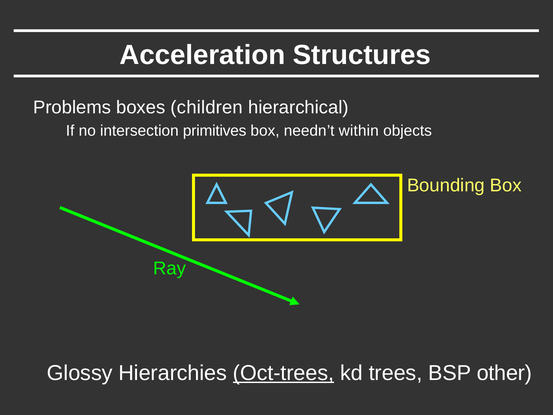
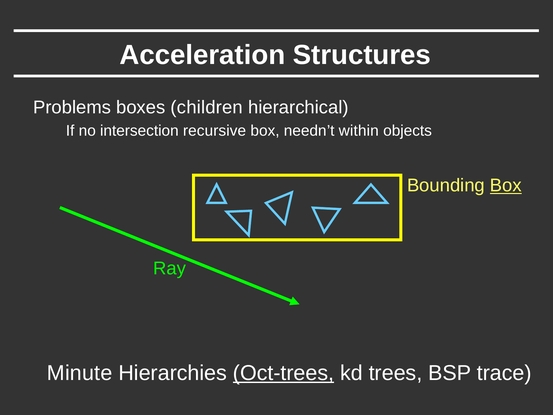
primitives: primitives -> recursive
Box at (506, 185) underline: none -> present
Glossy: Glossy -> Minute
other: other -> trace
